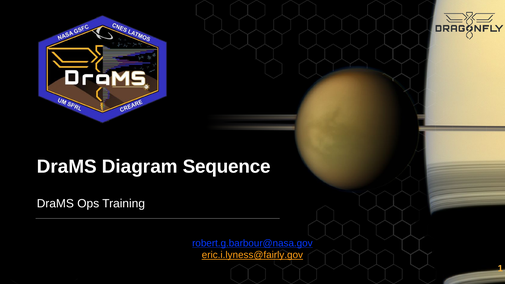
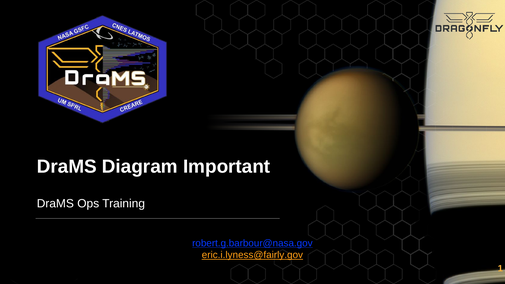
Sequence: Sequence -> Important
